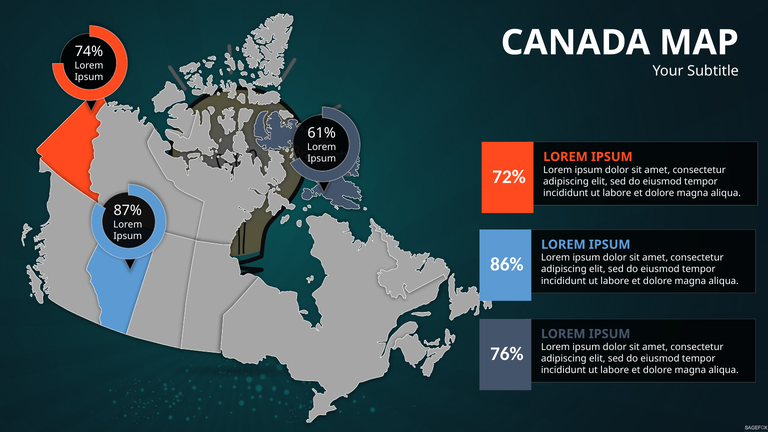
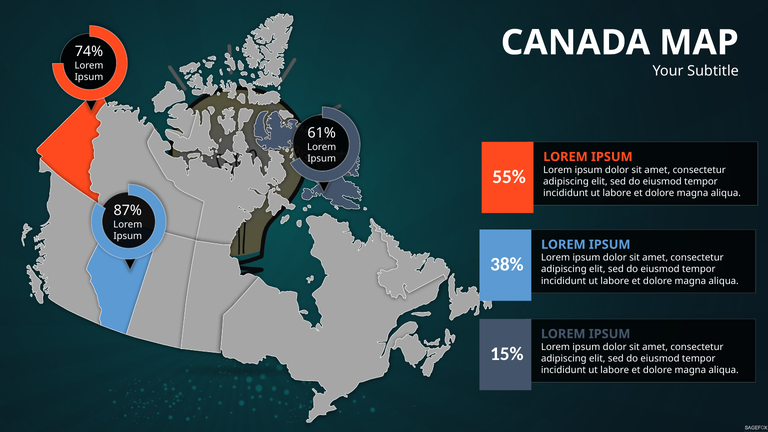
72%: 72% -> 55%
86%: 86% -> 38%
76%: 76% -> 15%
